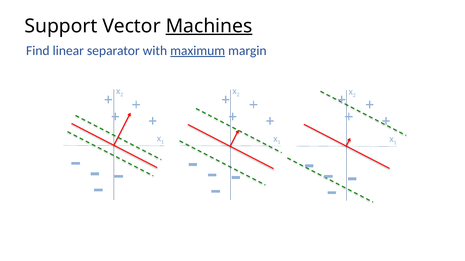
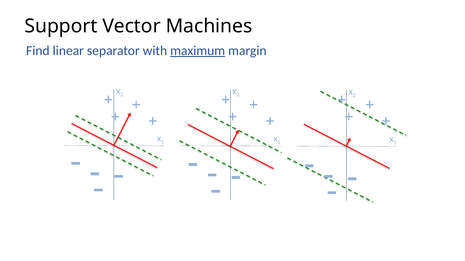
Machines underline: present -> none
